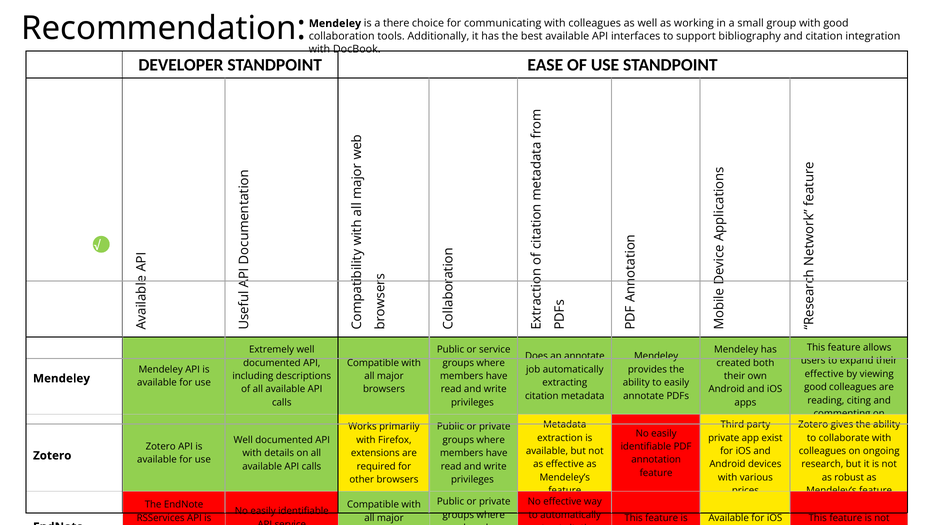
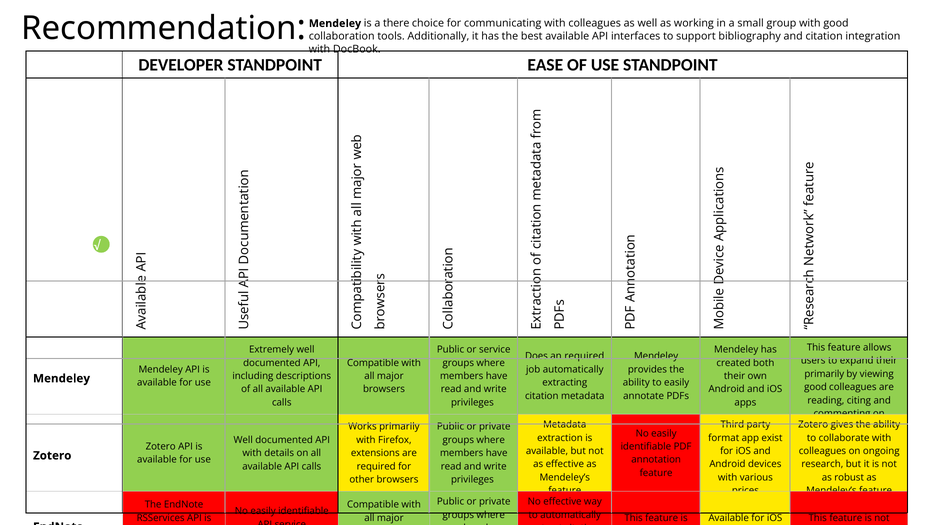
an annotate: annotate -> required
effective at (824, 374): effective -> primarily
private at (724, 438): private -> format
